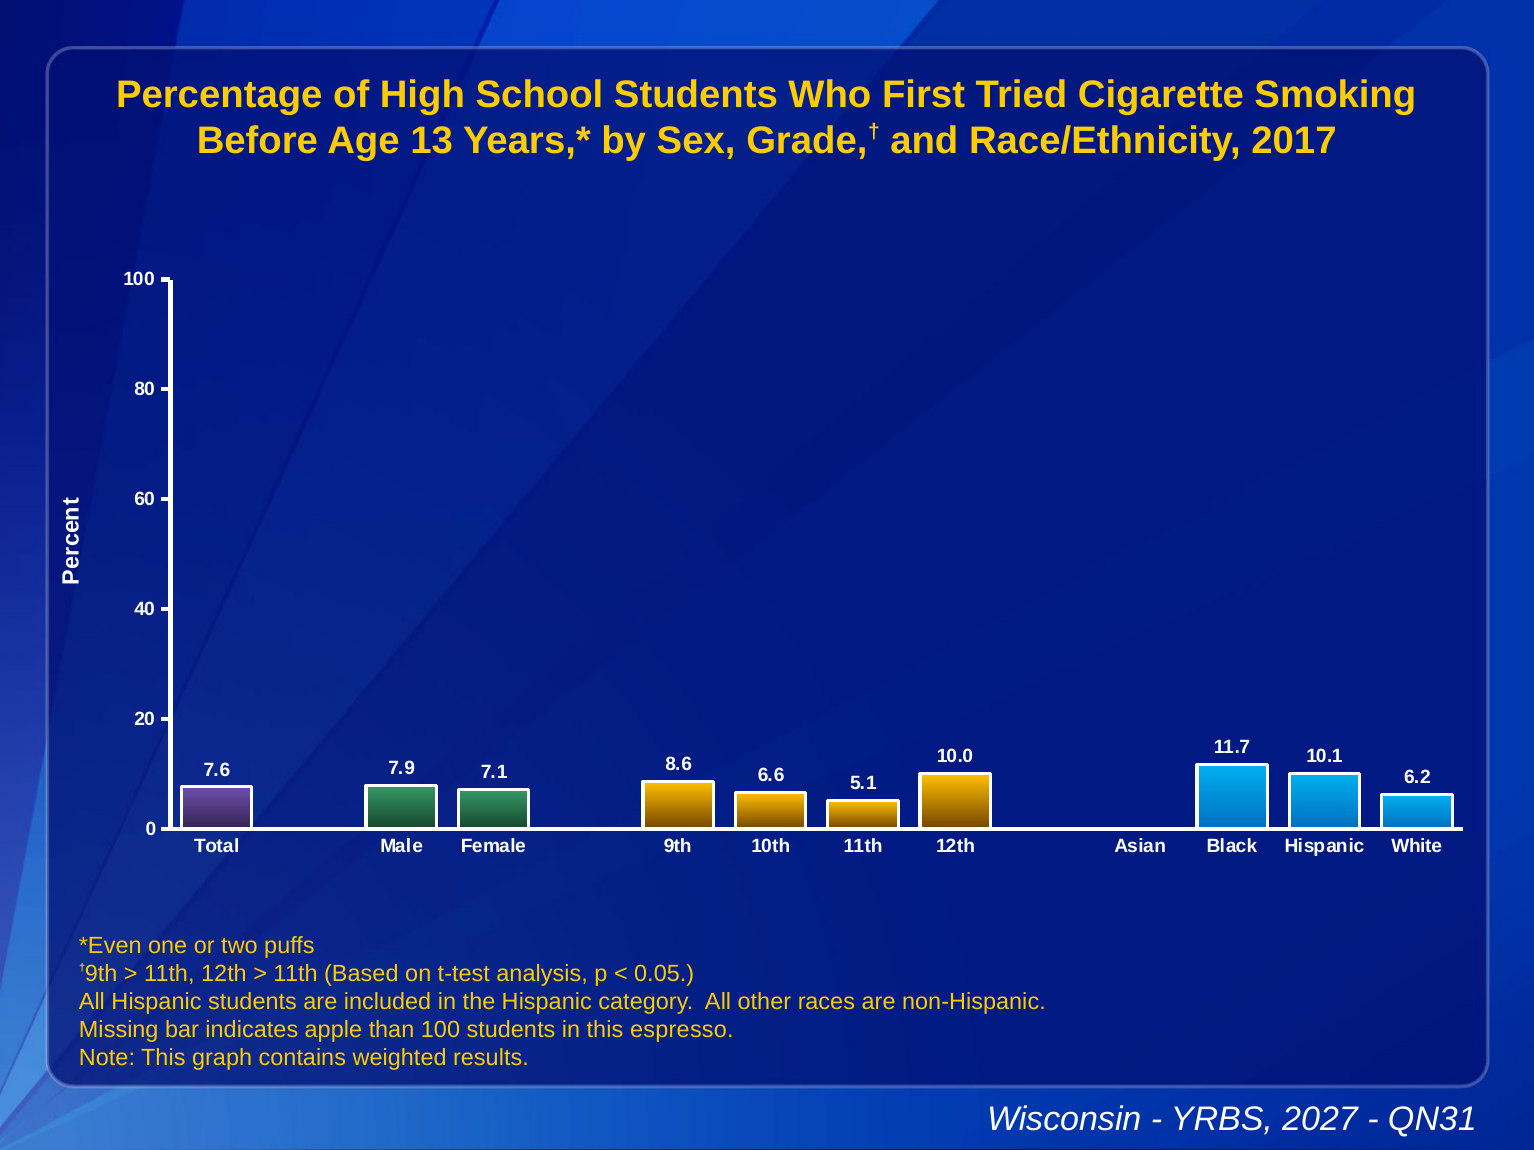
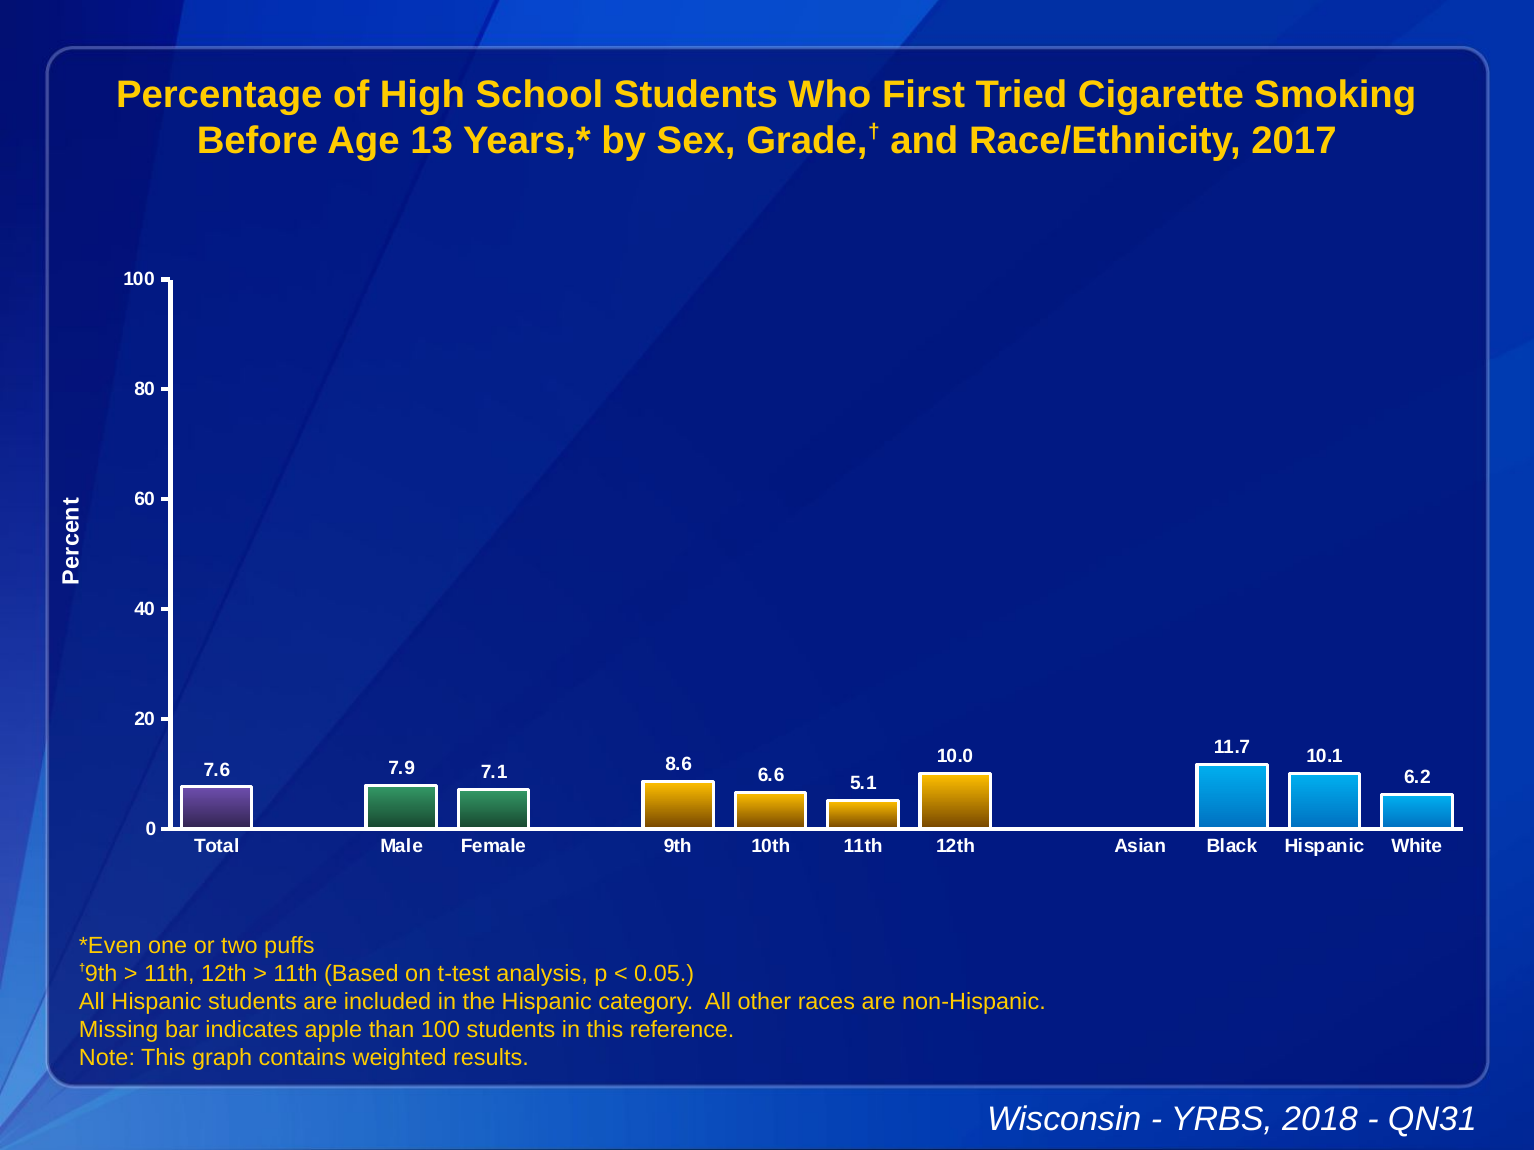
espresso: espresso -> reference
2027: 2027 -> 2018
